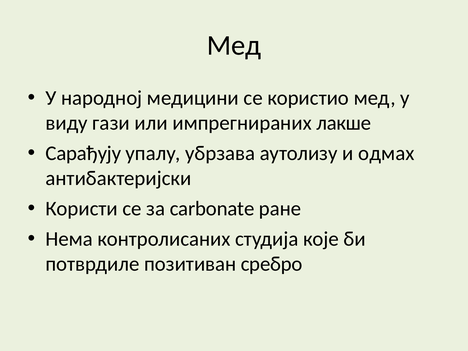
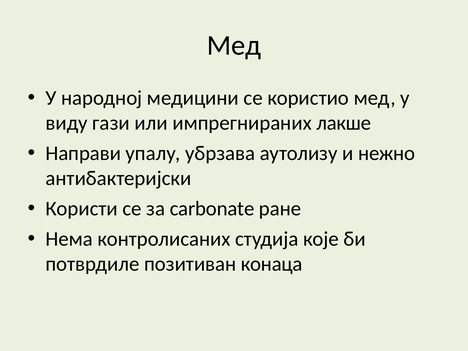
Сарађују: Сарађују -> Направи
одмах: одмах -> нежно
сребро: сребро -> конаца
